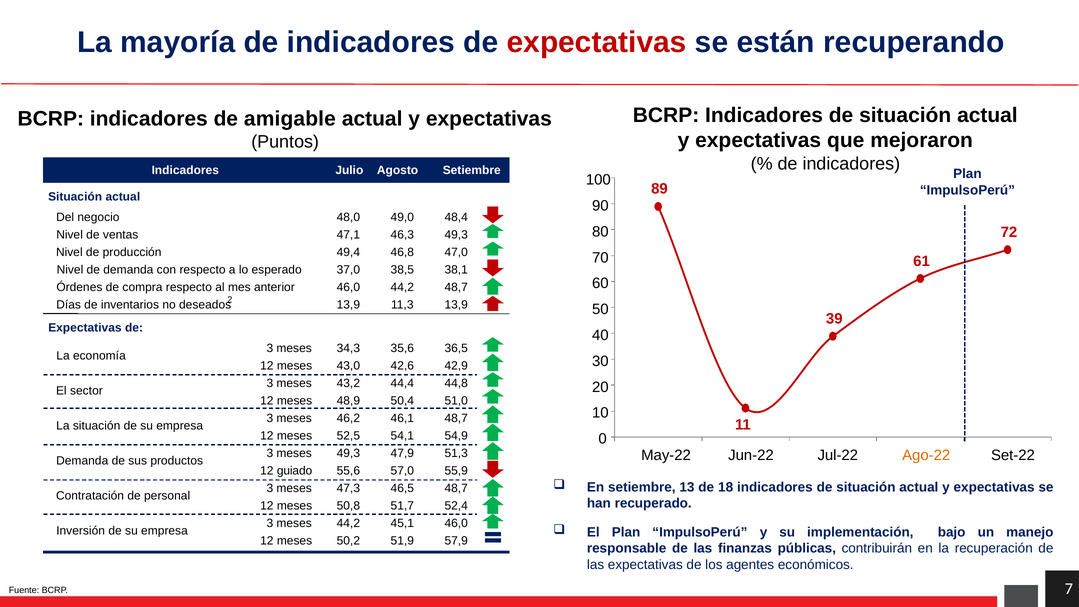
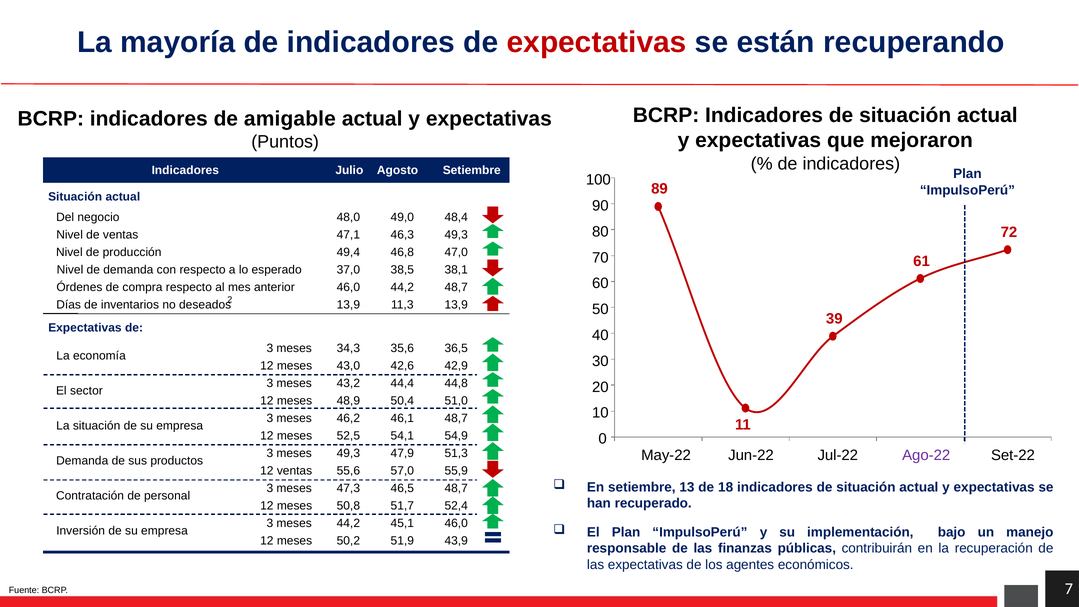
Ago-22 colour: orange -> purple
12 guiado: guiado -> ventas
57,9: 57,9 -> 43,9
